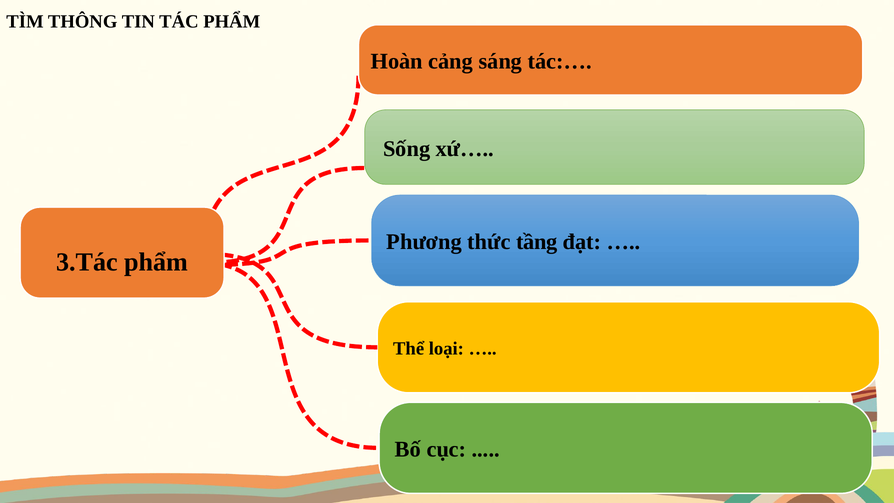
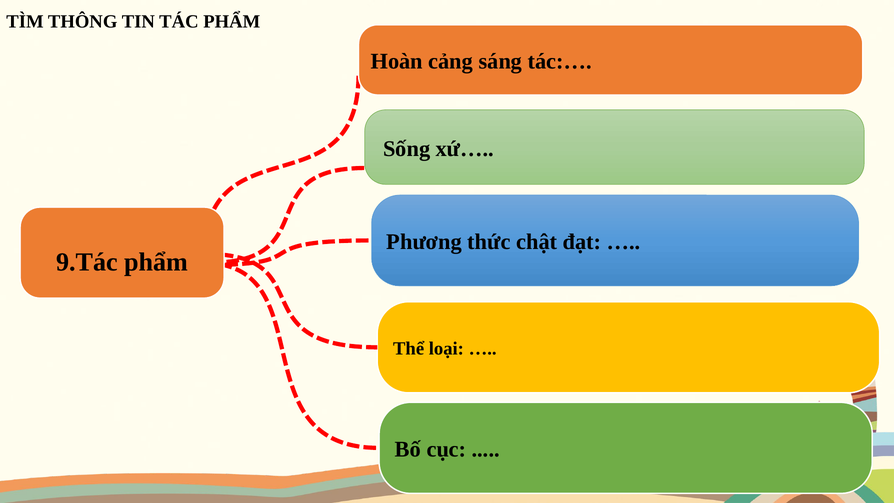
tầng: tầng -> chật
3.Tác: 3.Tác -> 9.Tác
